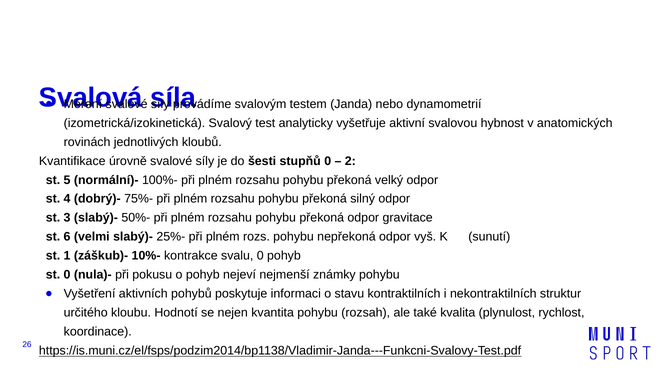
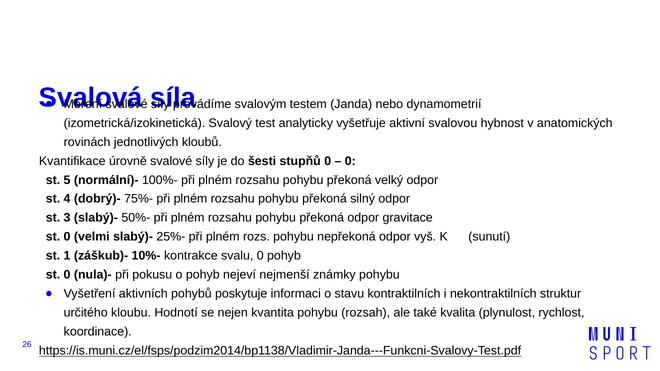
2 at (350, 161): 2 -> 0
6 at (67, 237): 6 -> 0
